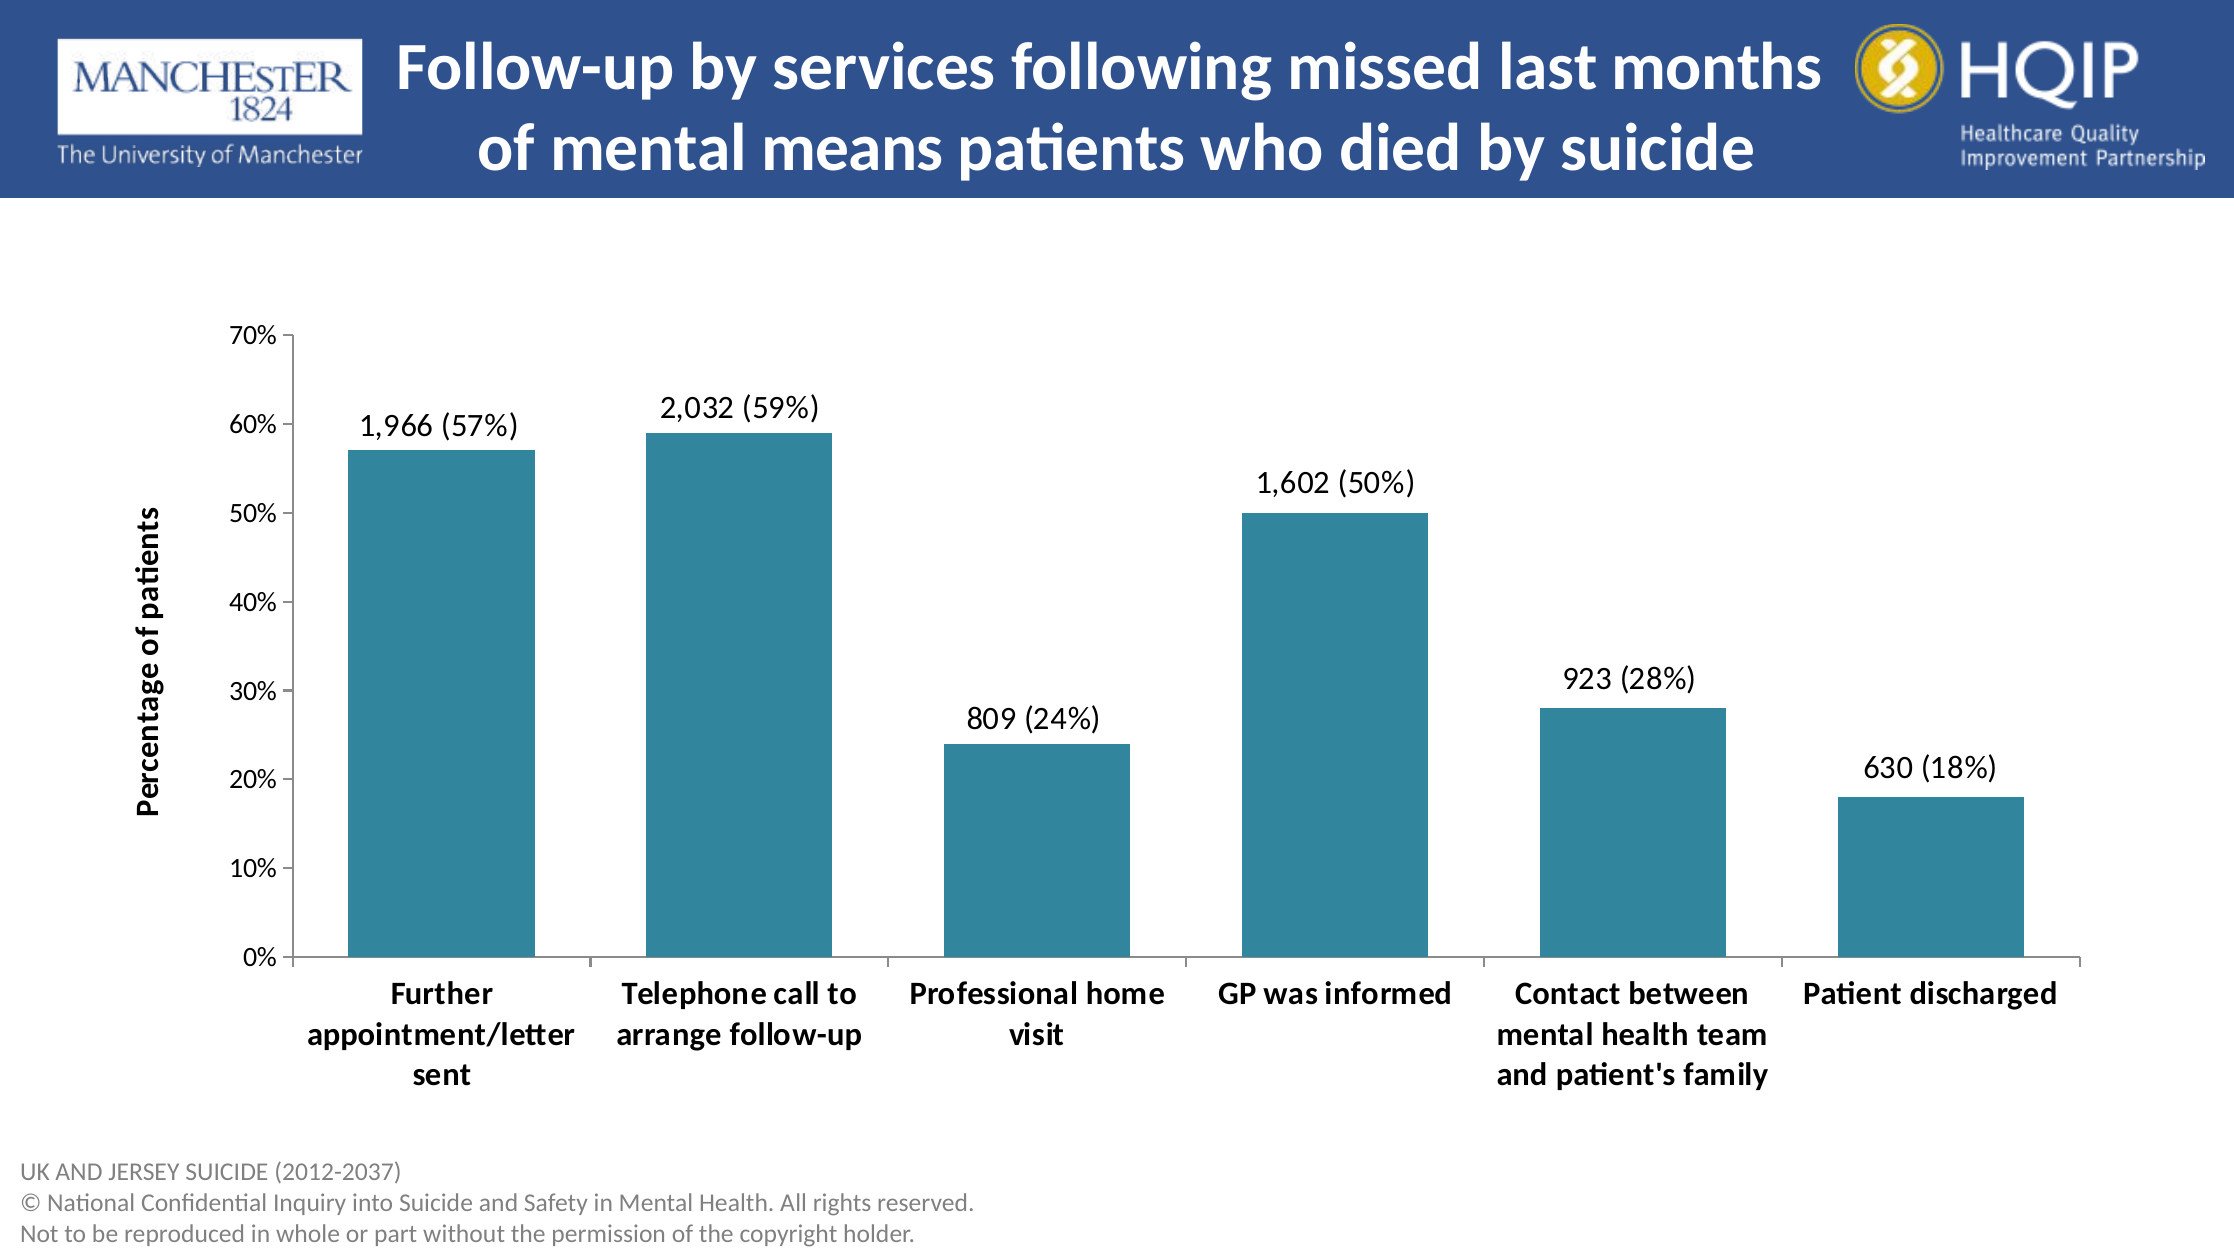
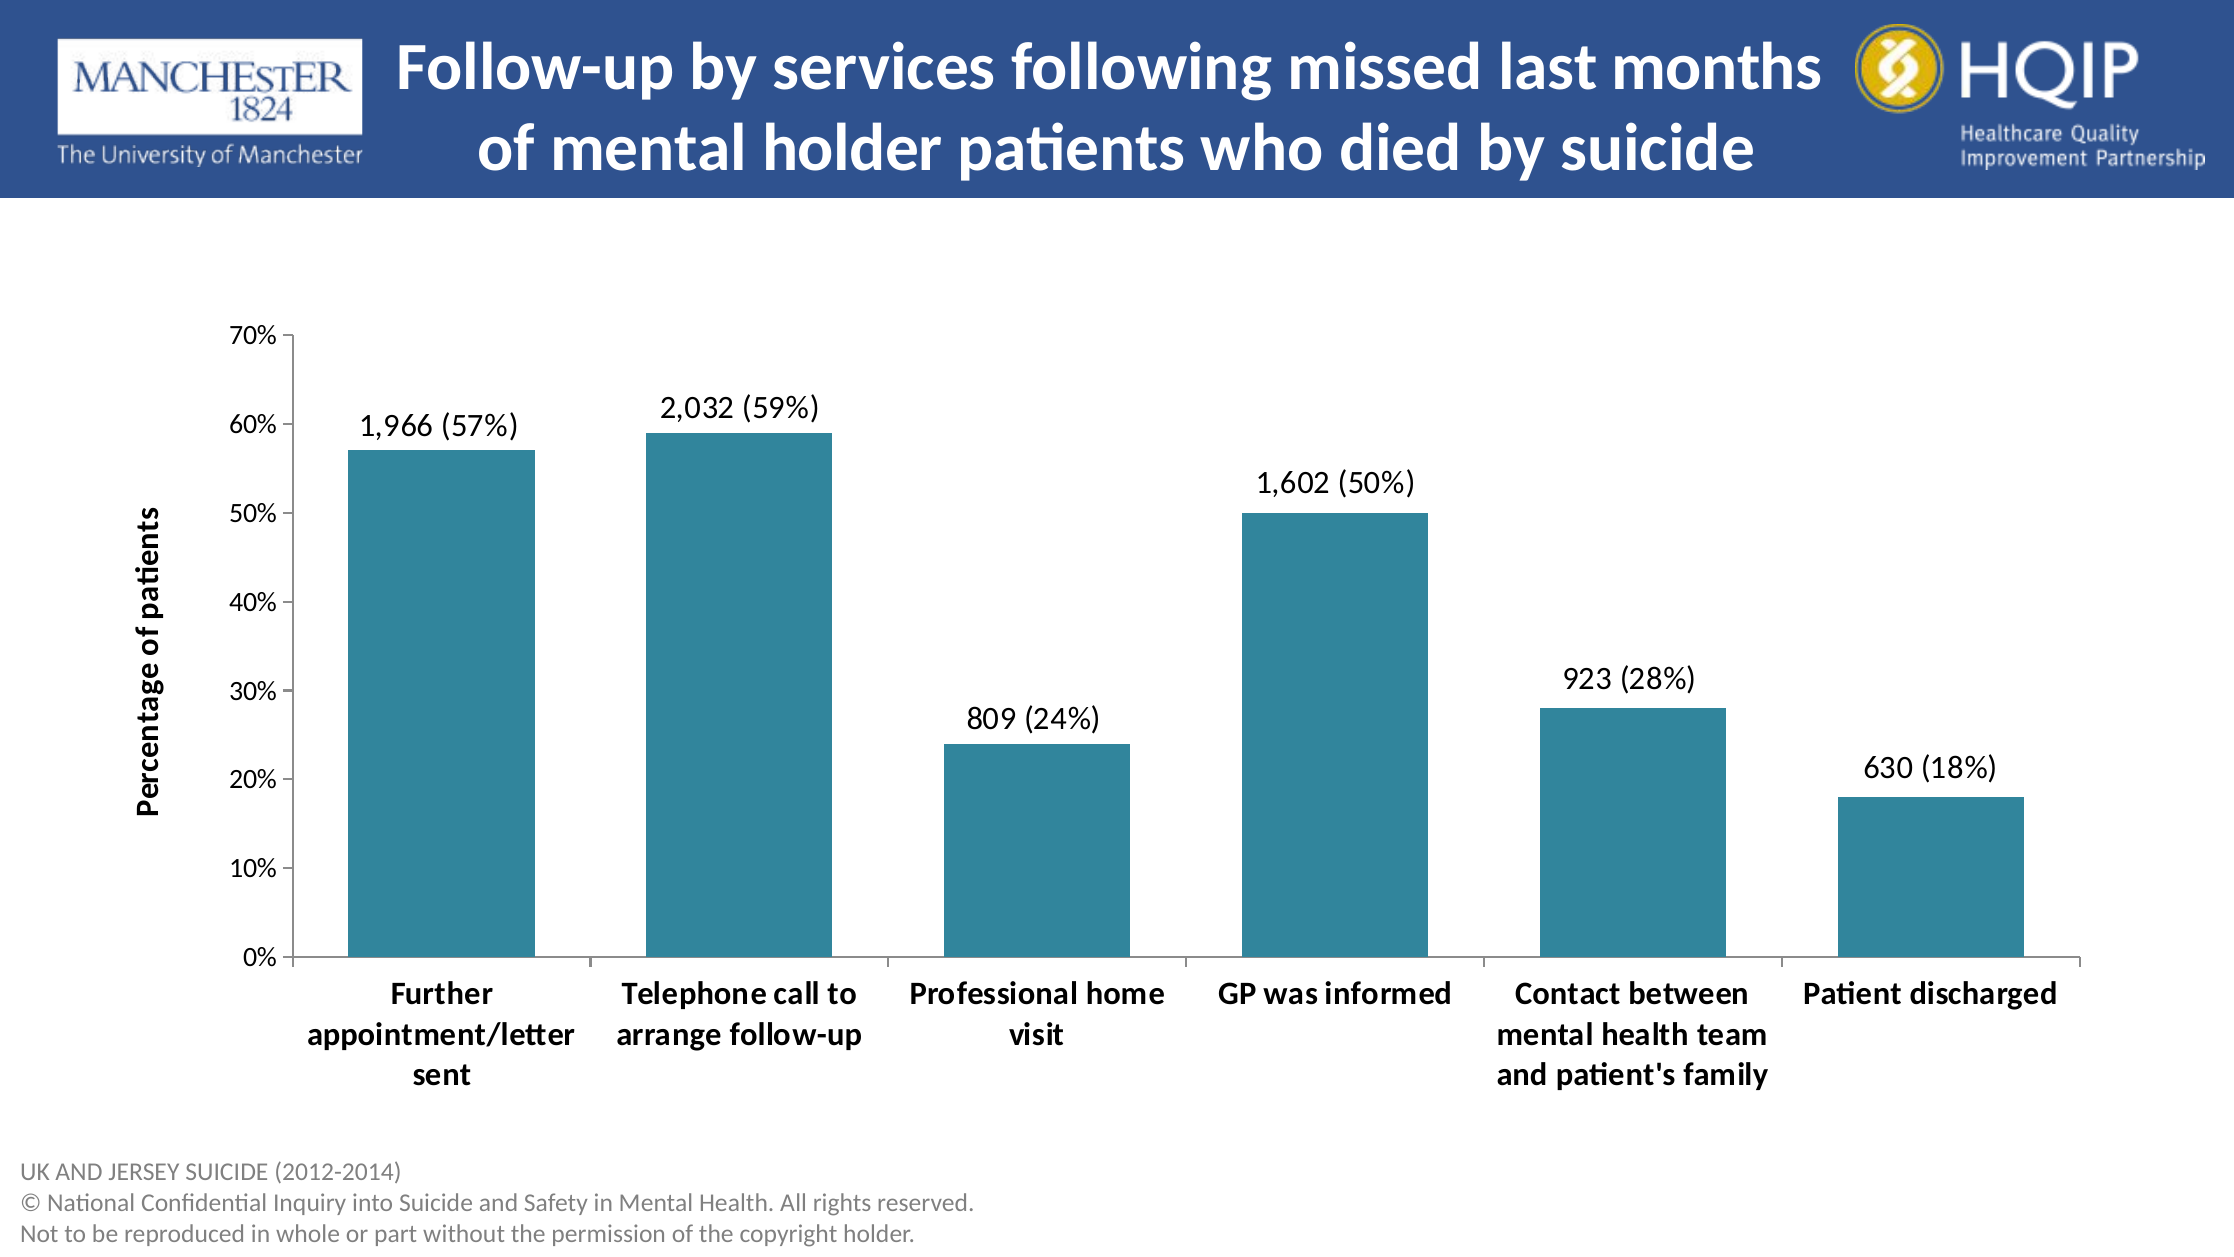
mental means: means -> holder
2012-2037: 2012-2037 -> 2012-2014
